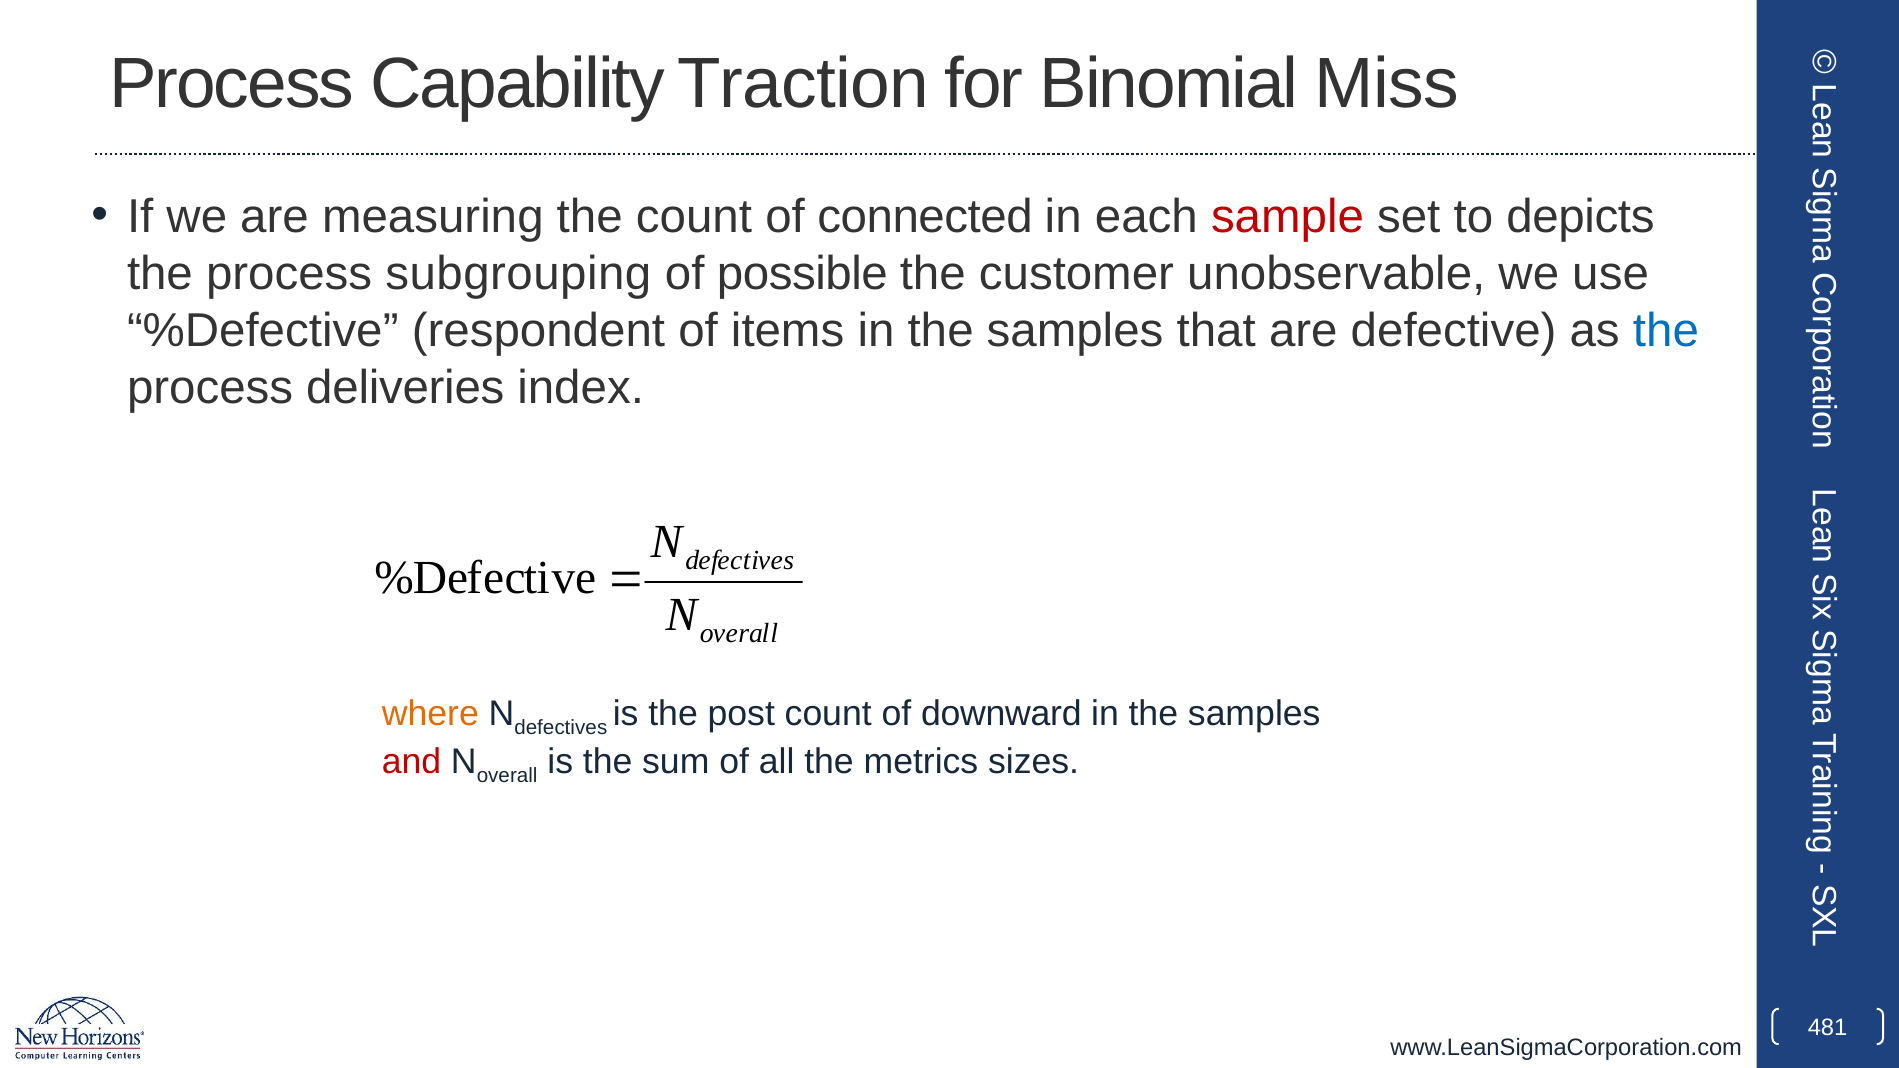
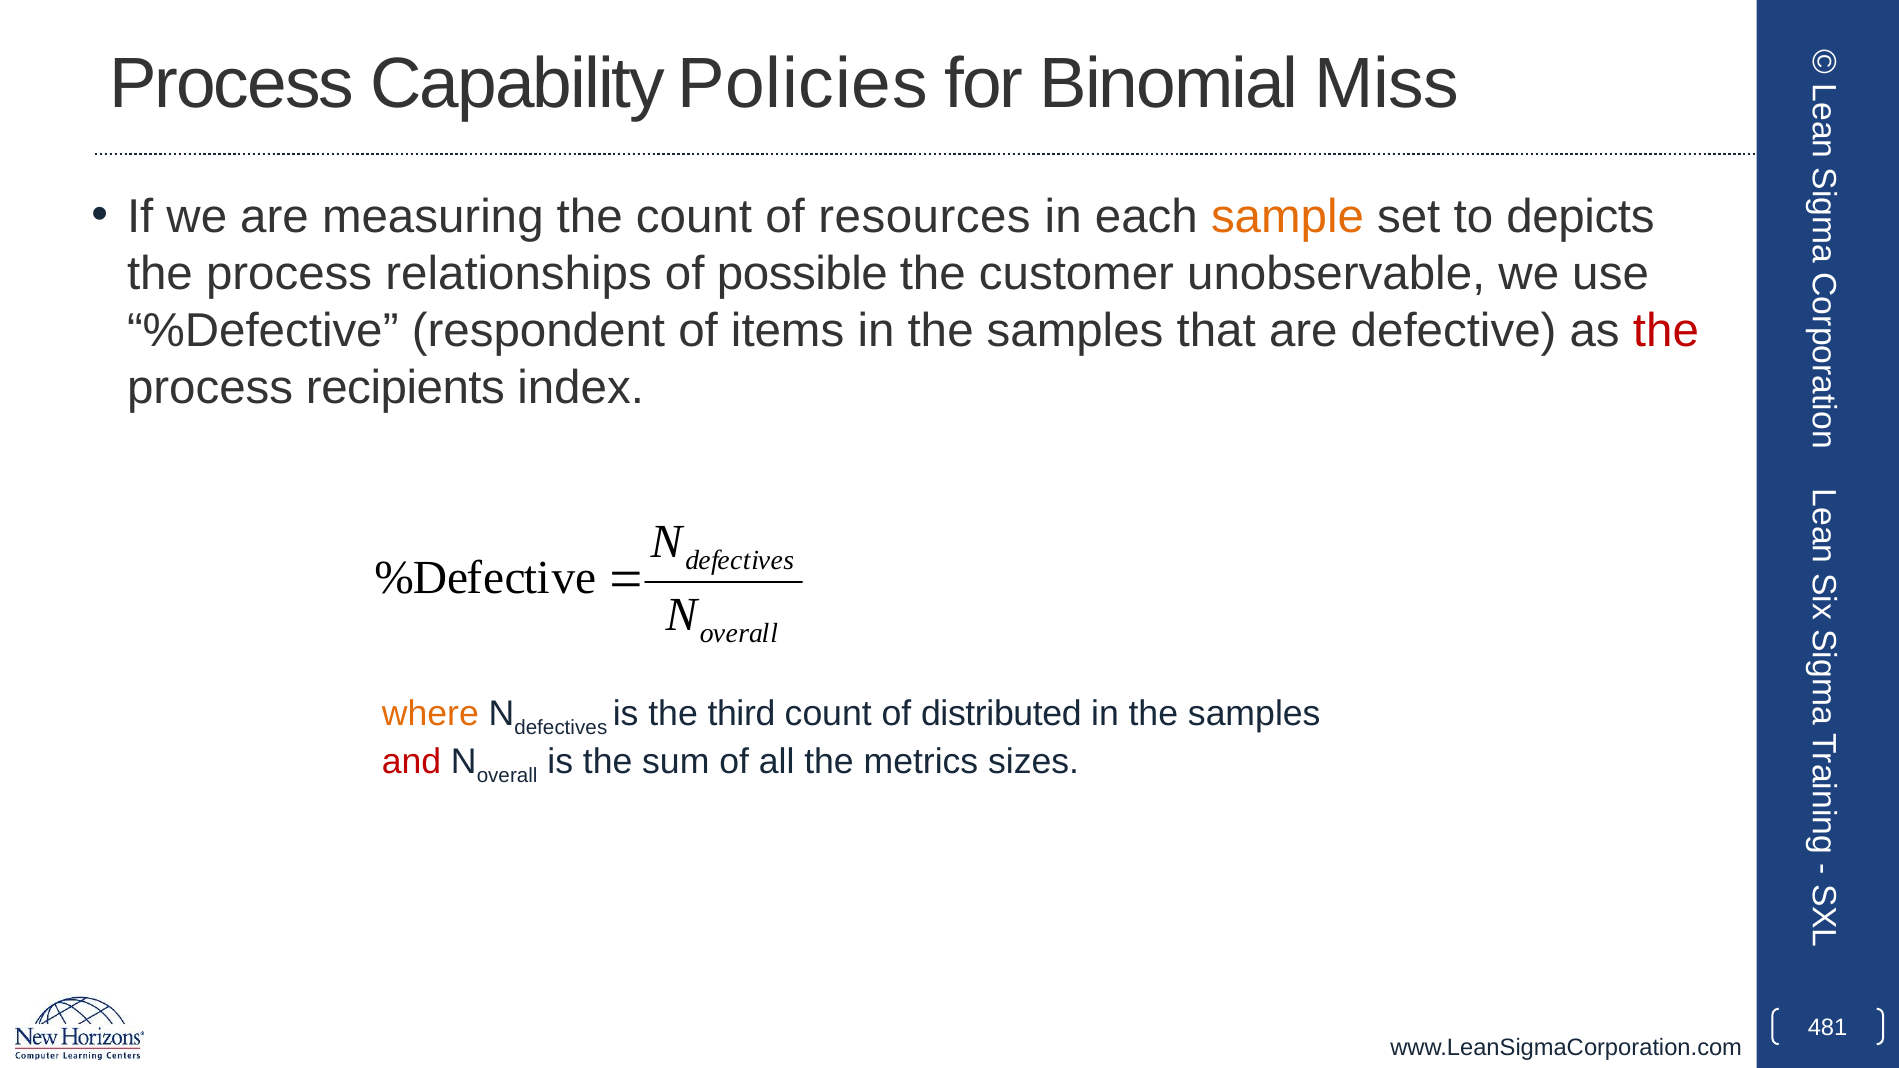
Traction: Traction -> Policies
connected: connected -> resources
sample colour: red -> orange
subgrouping: subgrouping -> relationships
the at (1666, 331) colour: blue -> red
deliveries: deliveries -> recipients
post: post -> third
downward: downward -> distributed
